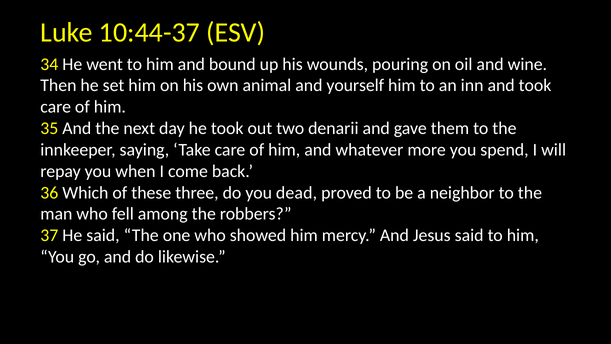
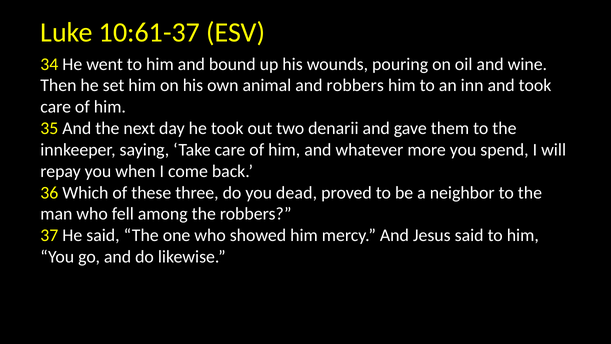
10:44-37: 10:44-37 -> 10:61-37
and yourself: yourself -> robbers
